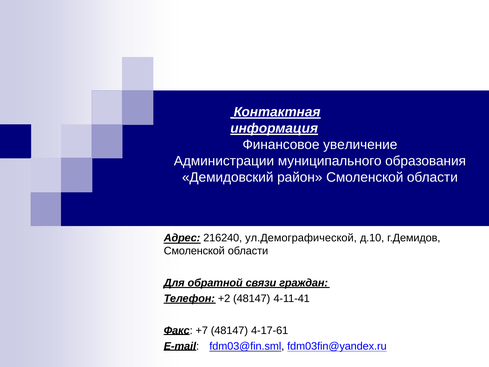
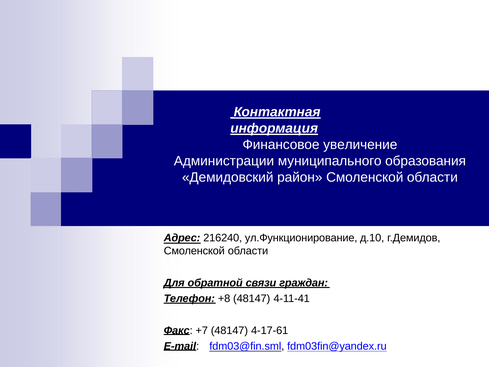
ул.Демографической: ул.Демографической -> ул.Функционирование
+2: +2 -> +8
